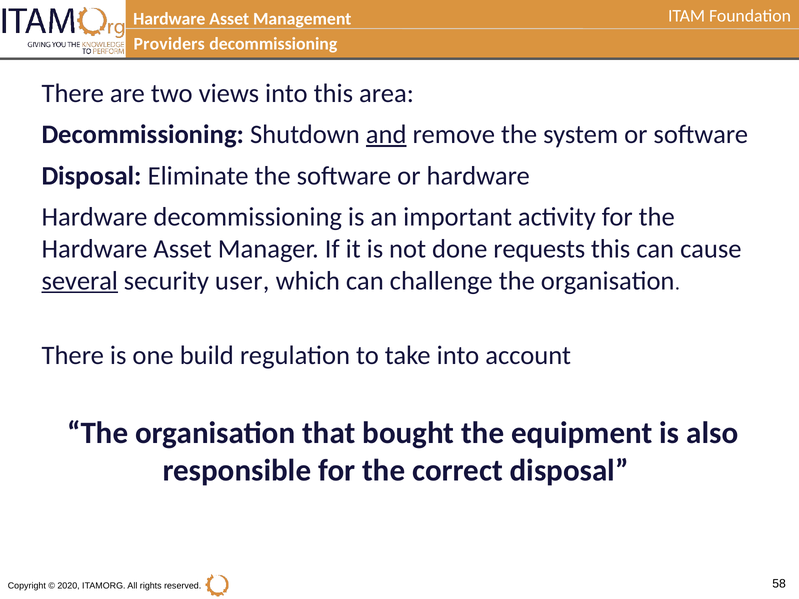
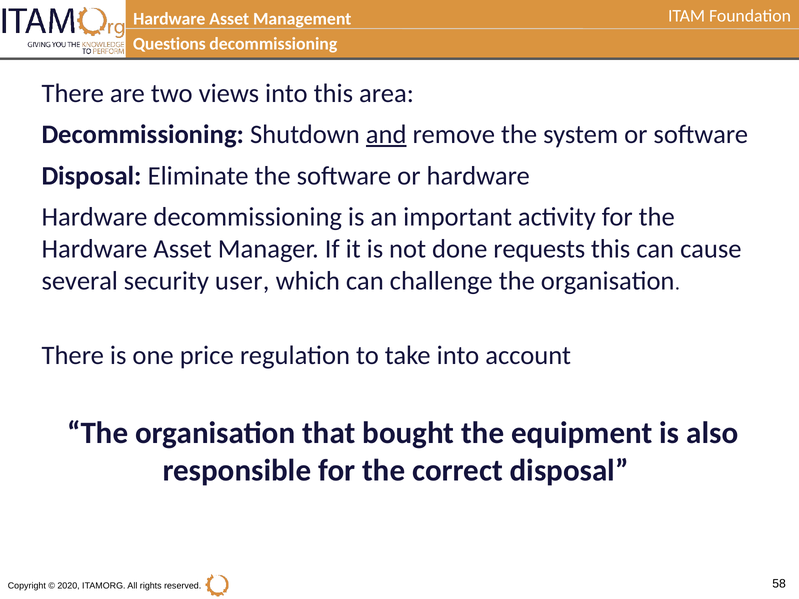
Providers: Providers -> Questions
several underline: present -> none
build: build -> price
